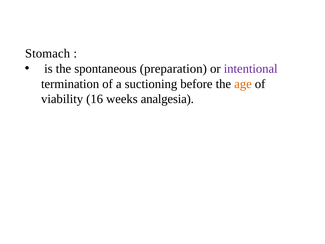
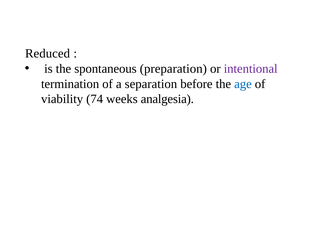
Stomach: Stomach -> Reduced
suctioning: suctioning -> separation
age colour: orange -> blue
16: 16 -> 74
